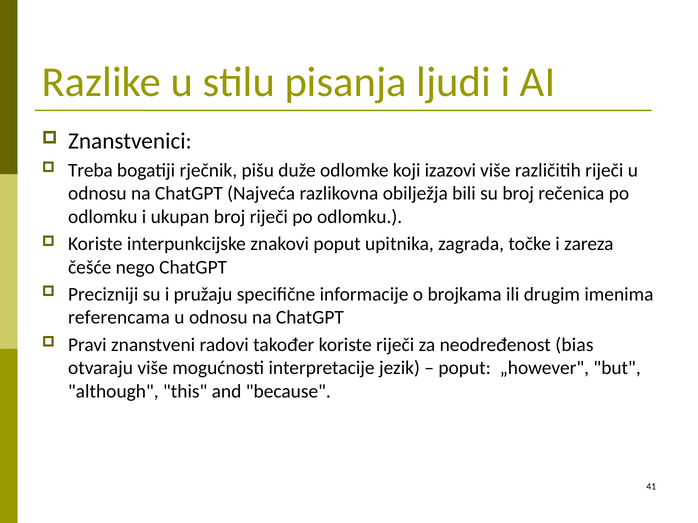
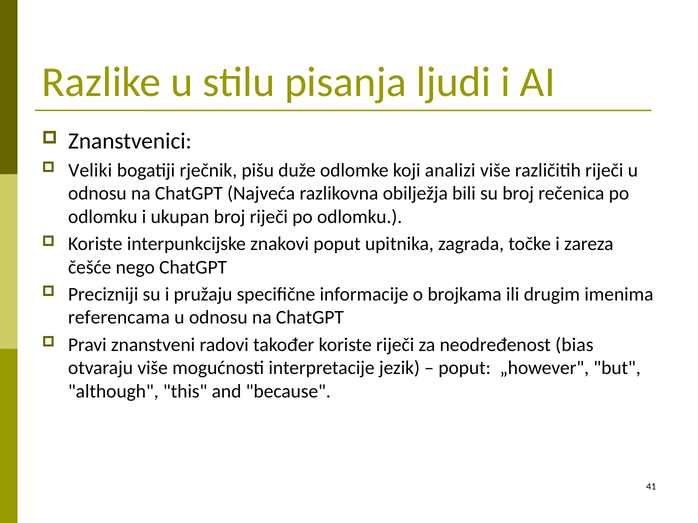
Treba: Treba -> Veliki
izazovi: izazovi -> analizi
